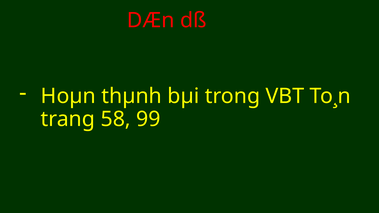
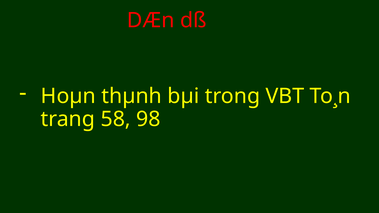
99: 99 -> 98
